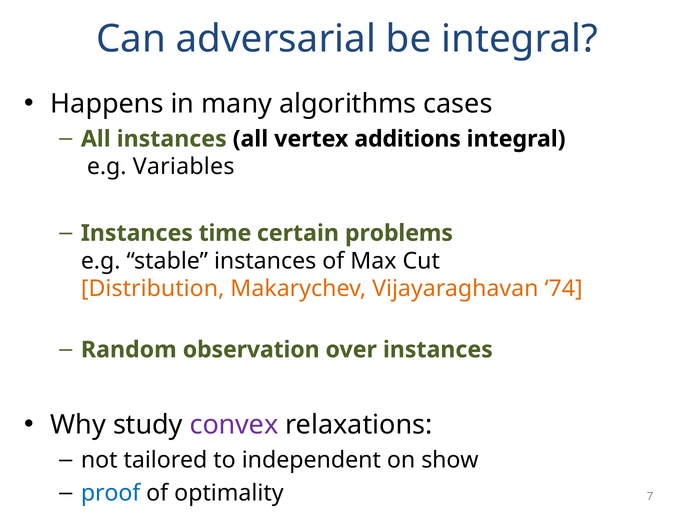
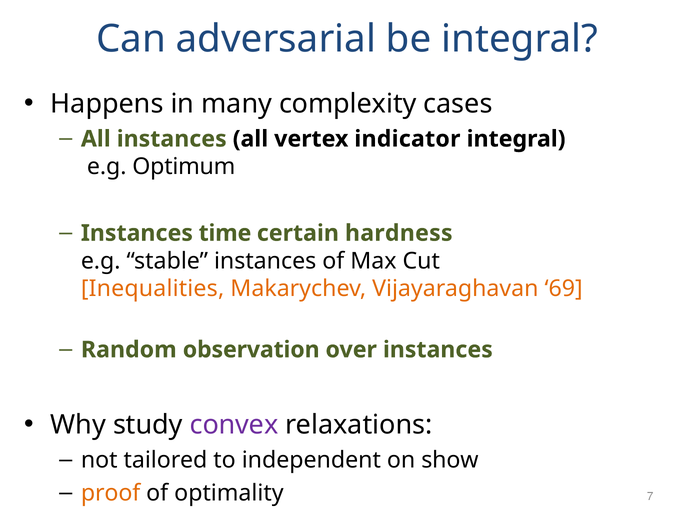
algorithms: algorithms -> complexity
additions: additions -> indicator
Variables: Variables -> Optimum
problems: problems -> hardness
Distribution: Distribution -> Inequalities
74: 74 -> 69
proof colour: blue -> orange
